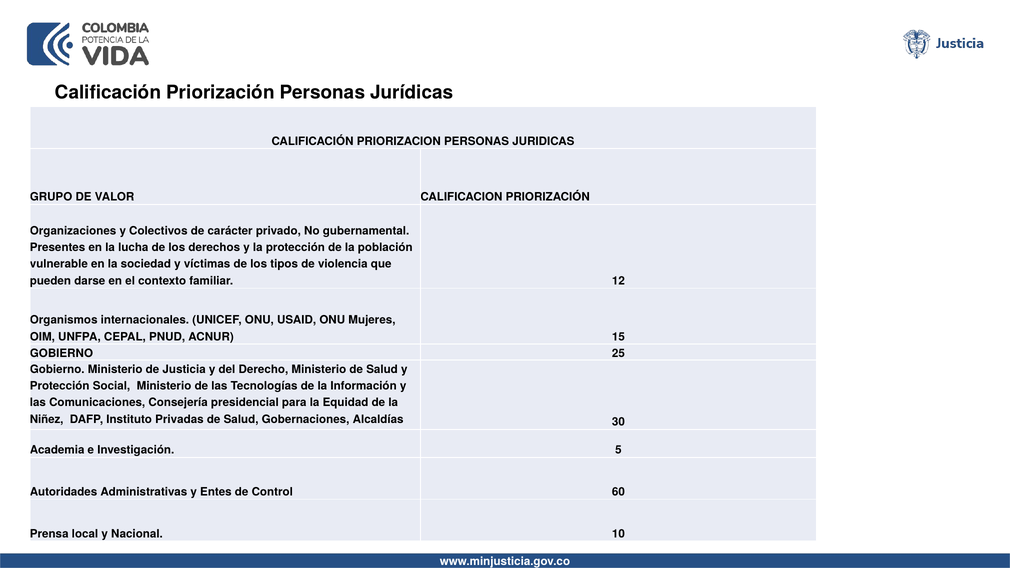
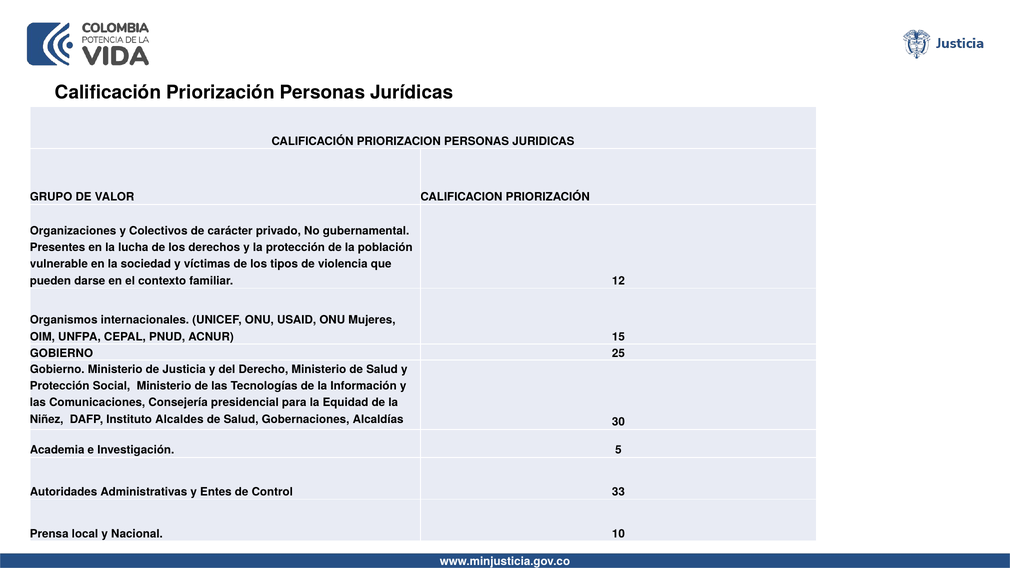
Privadas: Privadas -> Alcaldes
60: 60 -> 33
